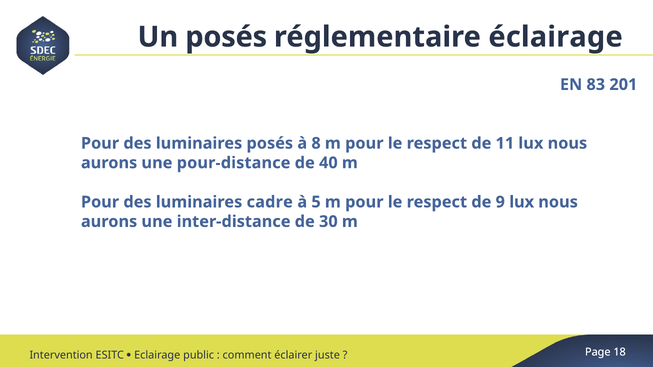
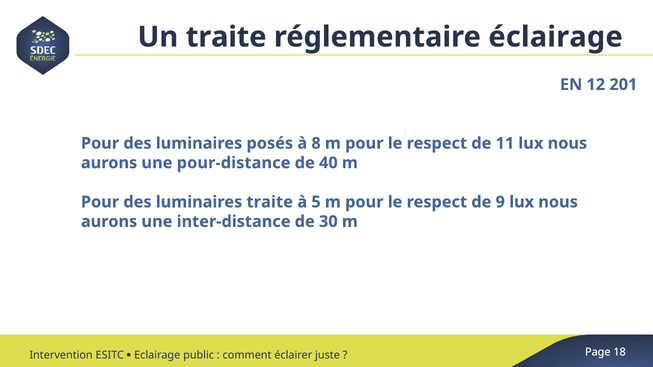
Un posés: posés -> traite
83: 83 -> 12
luminaires cadre: cadre -> traite
